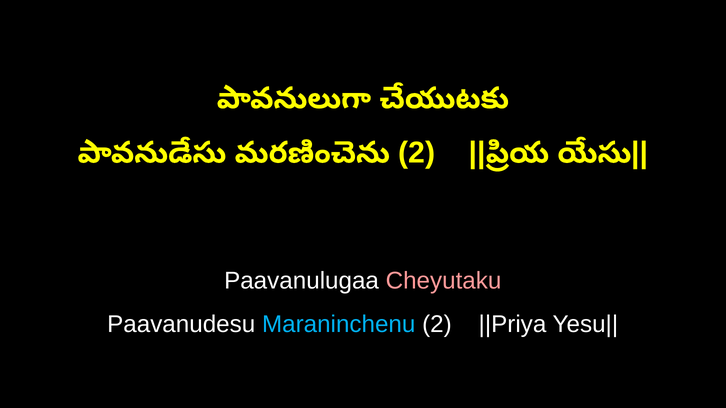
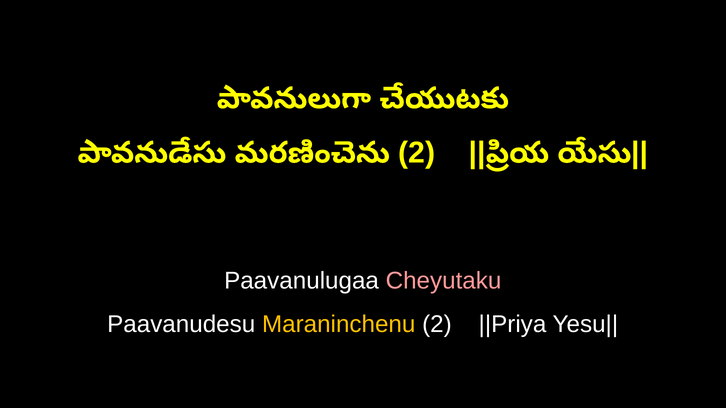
Maraninchenu colour: light blue -> yellow
